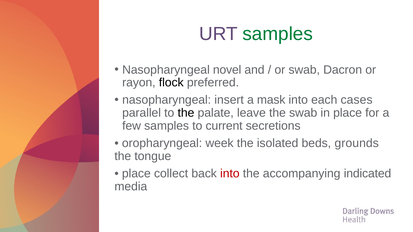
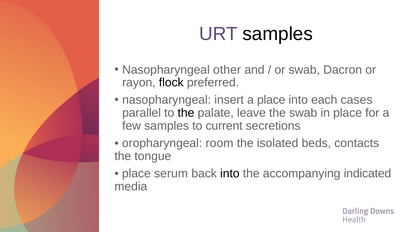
samples at (278, 34) colour: green -> black
novel: novel -> other
a mask: mask -> place
week: week -> room
grounds: grounds -> contacts
collect: collect -> serum
into at (230, 174) colour: red -> black
